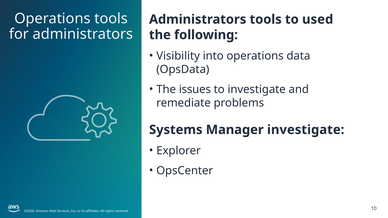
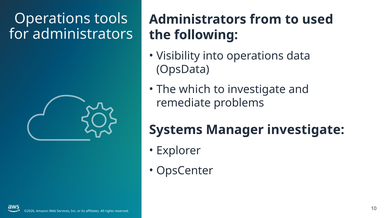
Administrators tools: tools -> from
issues: issues -> which
